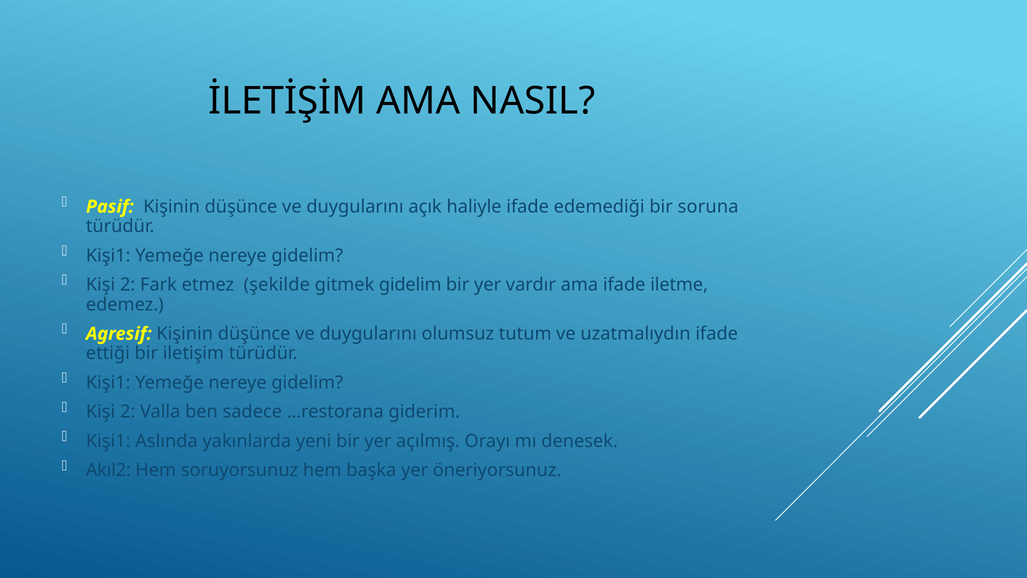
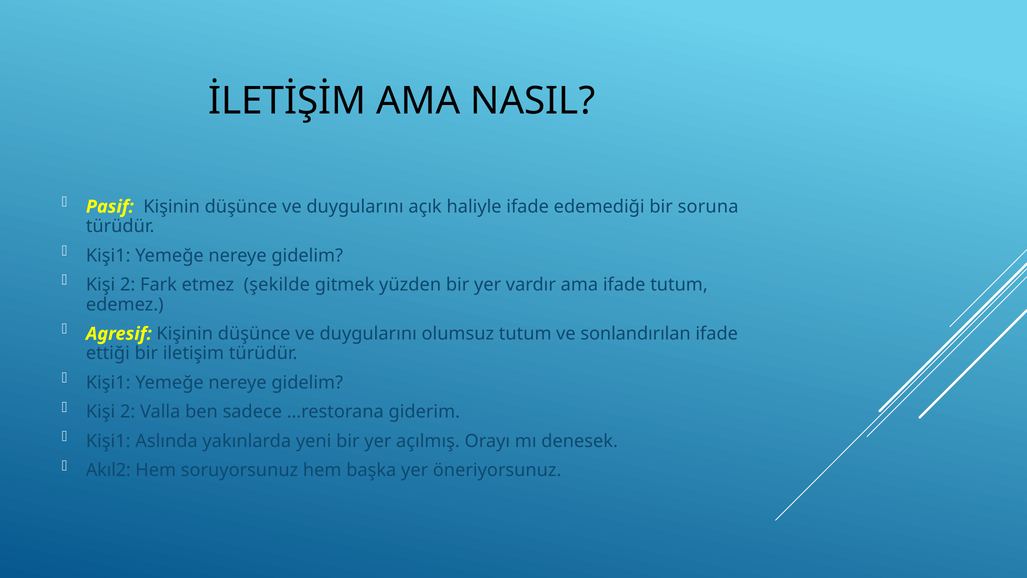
gitmek gidelim: gidelim -> yüzden
ifade iletme: iletme -> tutum
uzatmalıydın: uzatmalıydın -> sonlandırılan
